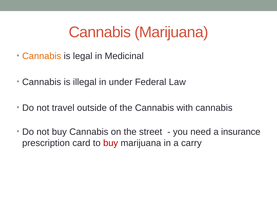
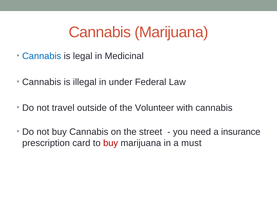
Cannabis at (42, 56) colour: orange -> blue
the Cannabis: Cannabis -> Volunteer
carry: carry -> must
